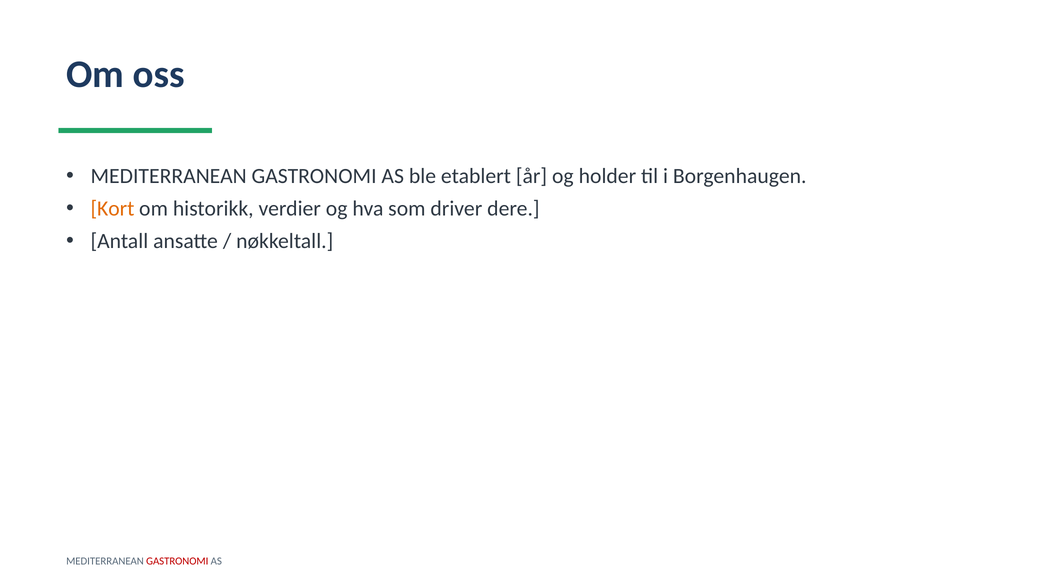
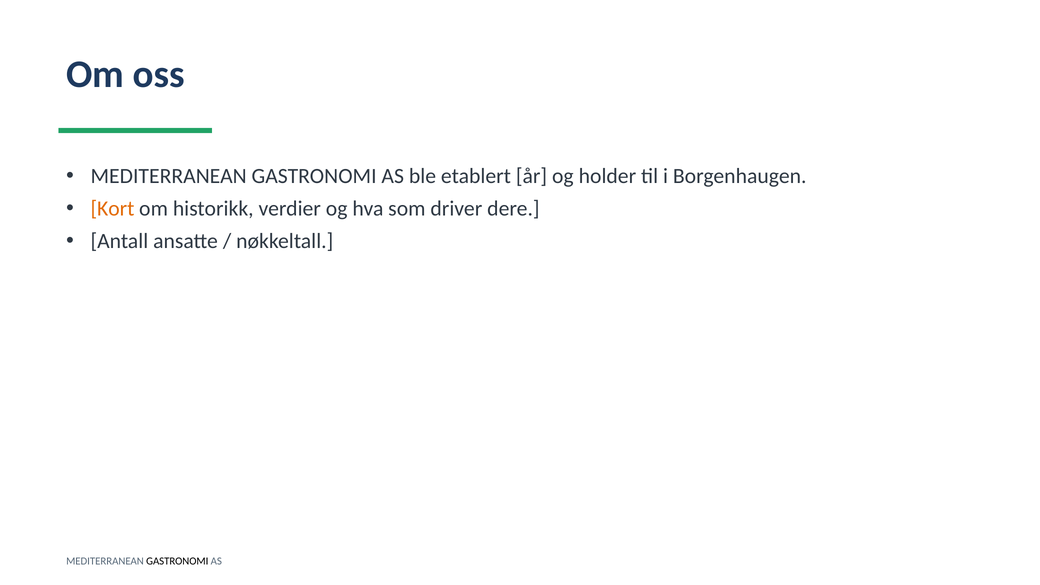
GASTRONOMI at (177, 561) colour: red -> black
